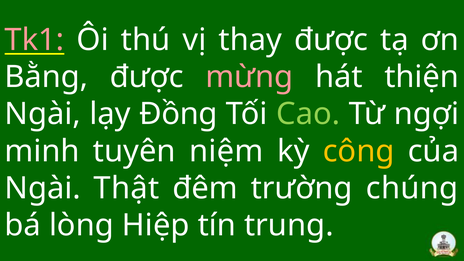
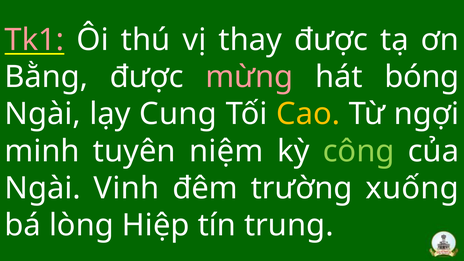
thiện: thiện -> bóng
Đồng: Đồng -> Cung
Cao colour: light green -> yellow
công colour: yellow -> light green
Thật: Thật -> Vinh
chúng: chúng -> xuống
